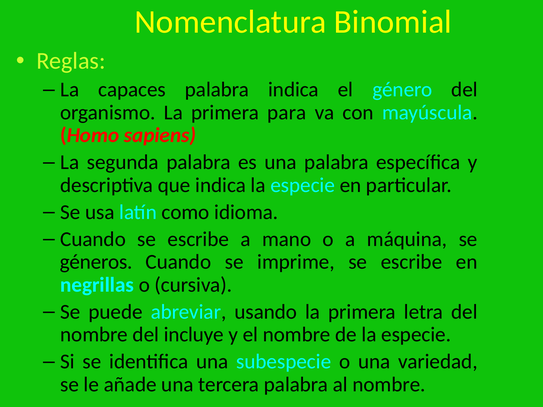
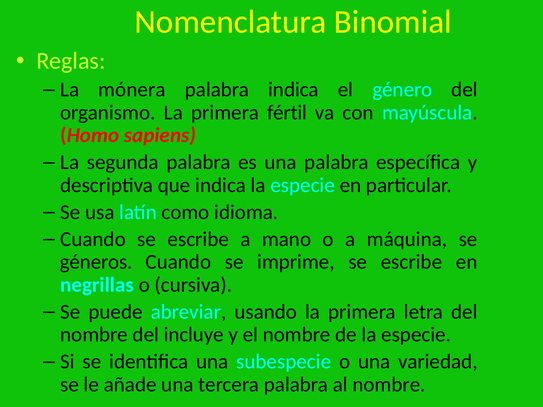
capaces: capaces -> mónera
para: para -> fértil
